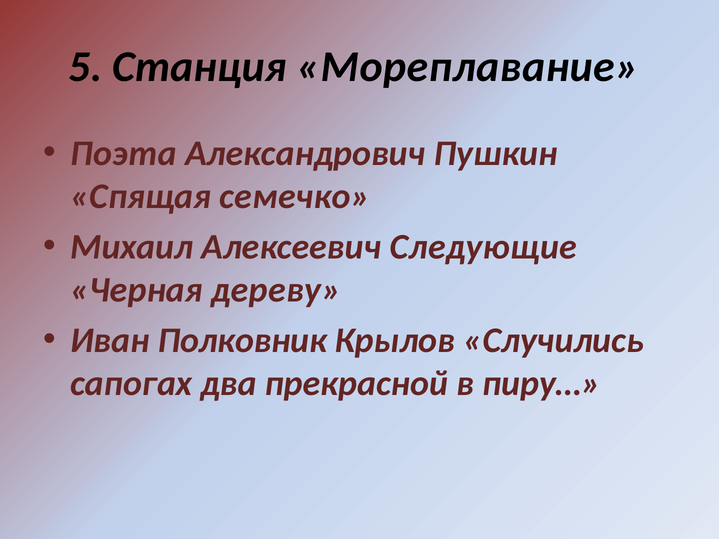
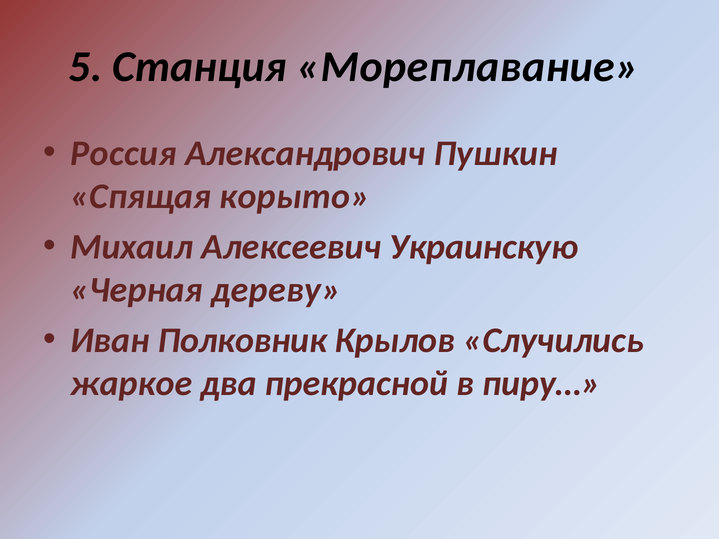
Поэта: Поэта -> Россия
семечко: семечко -> корыто
Следующие: Следующие -> Украинскую
сапогах: сапогах -> жаркое
